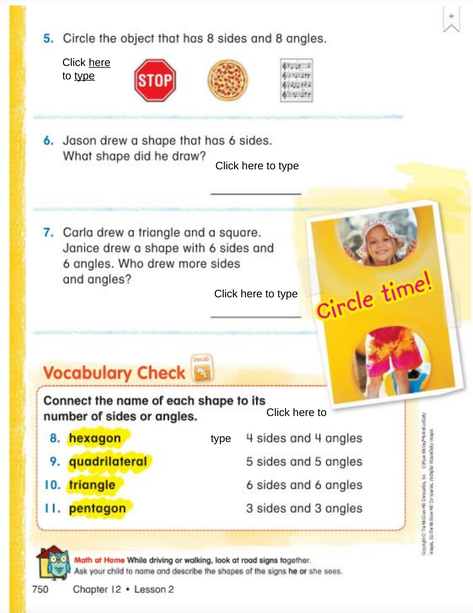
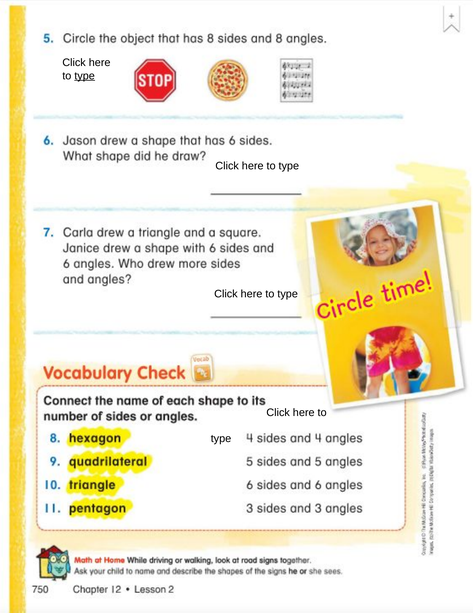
here at (100, 63) underline: present -> none
